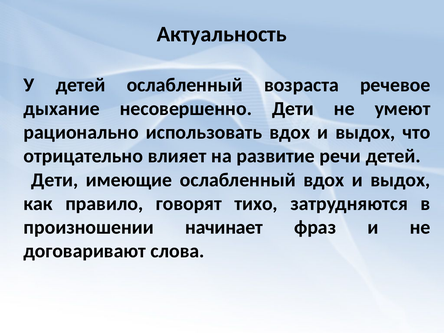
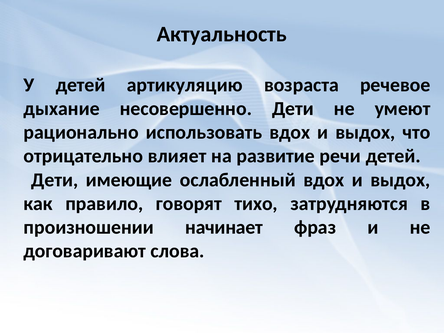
детей ослабленный: ослабленный -> артикуляцию
